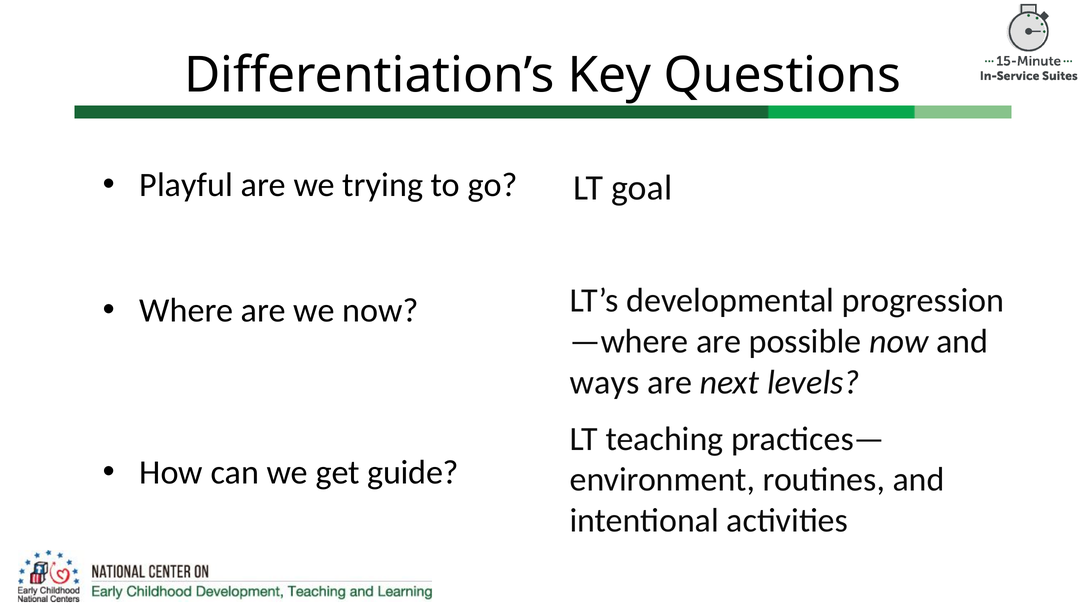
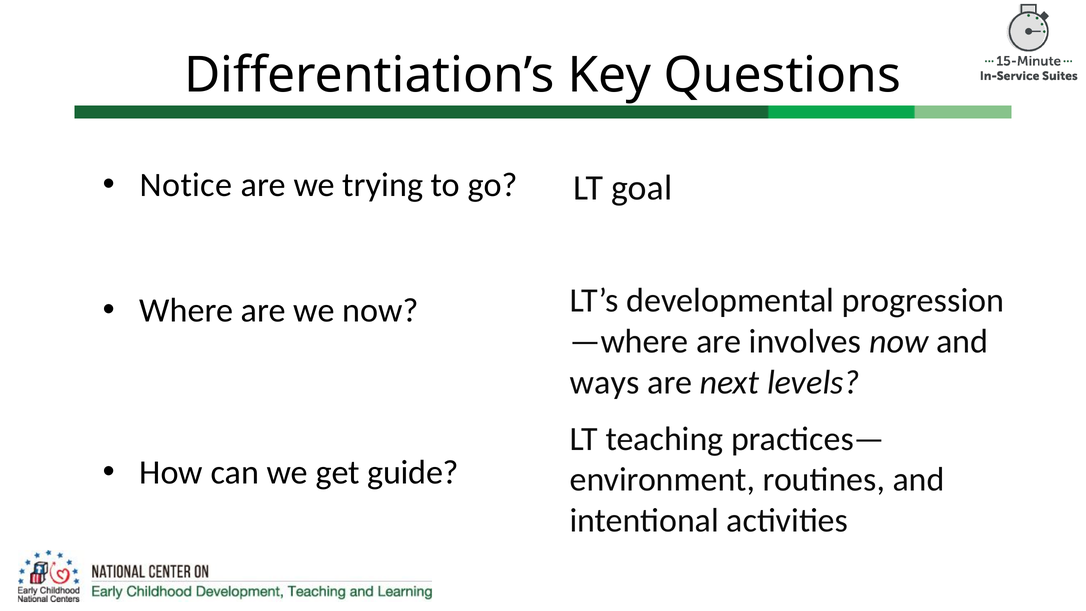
Playful: Playful -> Notice
possible: possible -> involves
